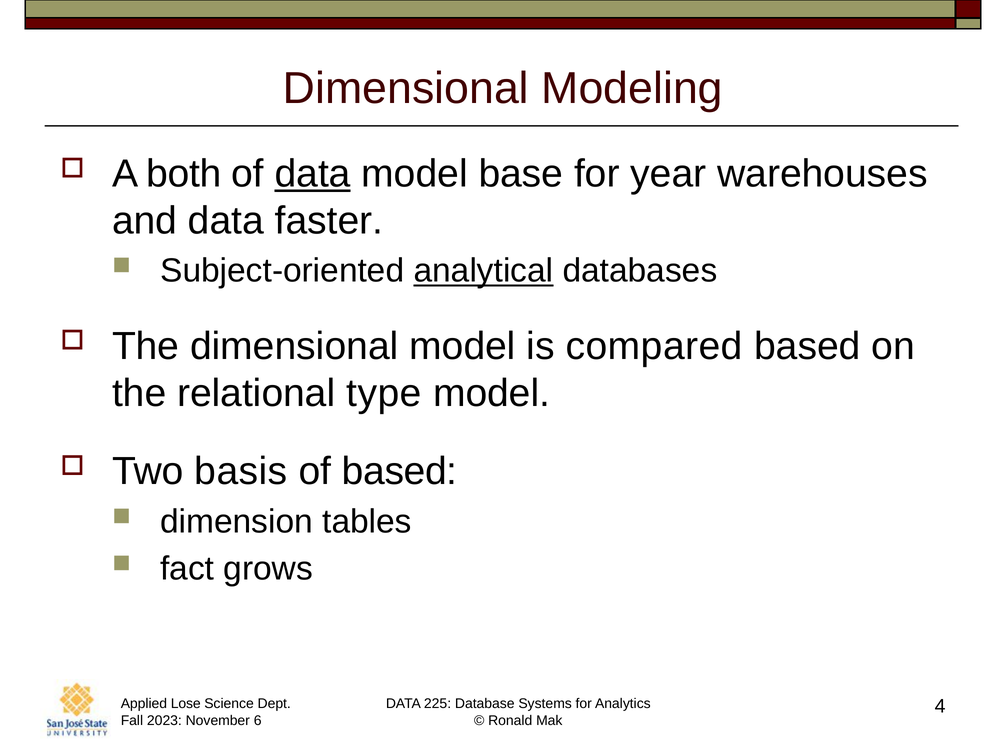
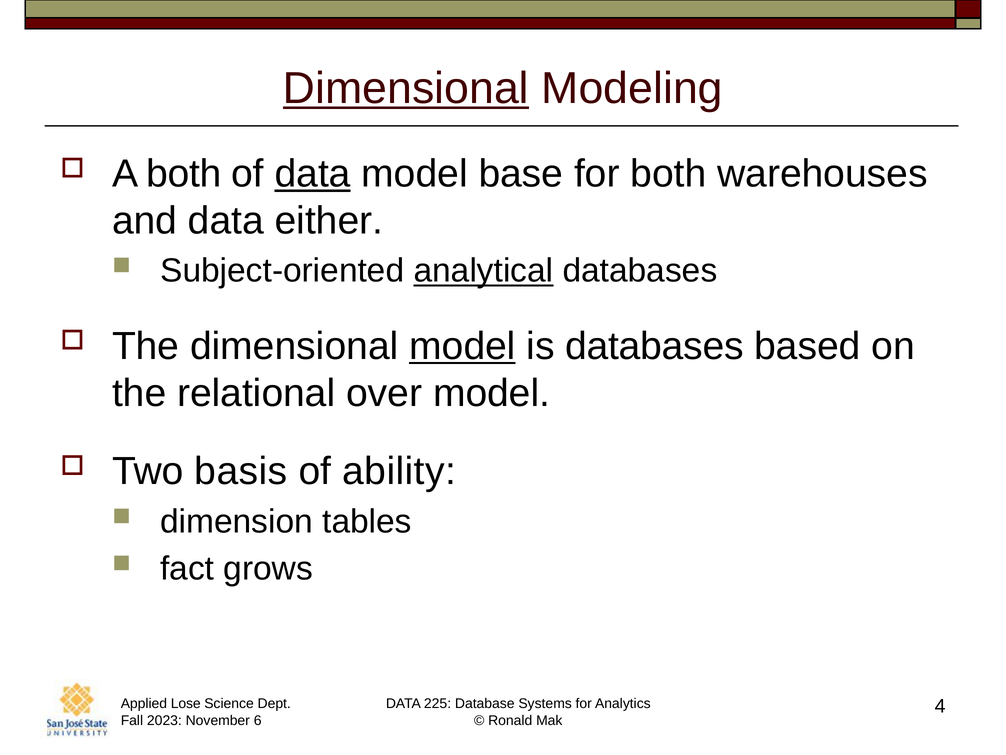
Dimensional at (406, 89) underline: none -> present
for year: year -> both
faster: faster -> either
model at (462, 346) underline: none -> present
is compared: compared -> databases
type: type -> over
of based: based -> ability
